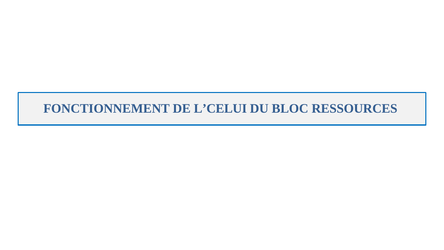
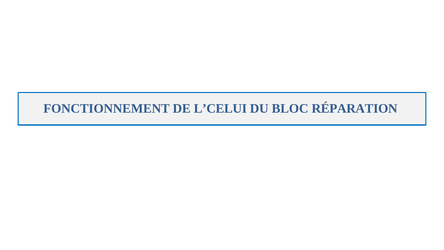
RESSOURCES: RESSOURCES -> RÉPARATION
